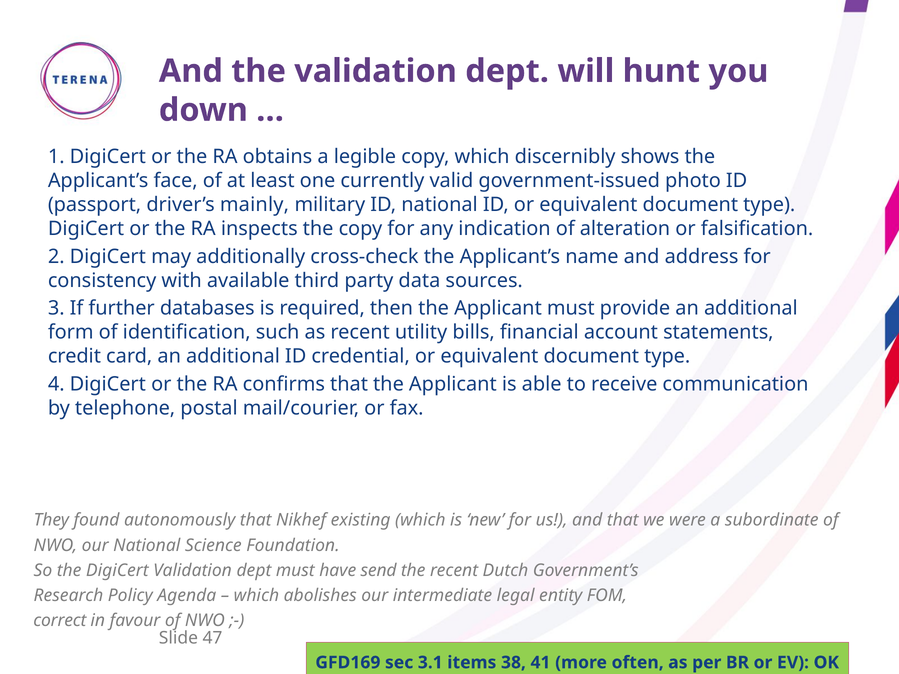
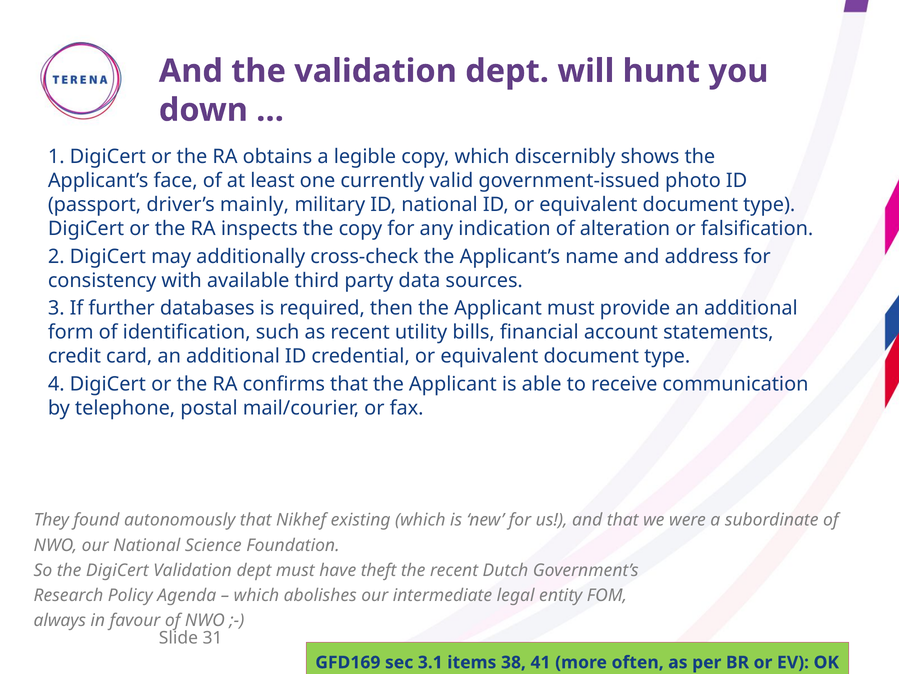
send: send -> theft
correct: correct -> always
47: 47 -> 31
